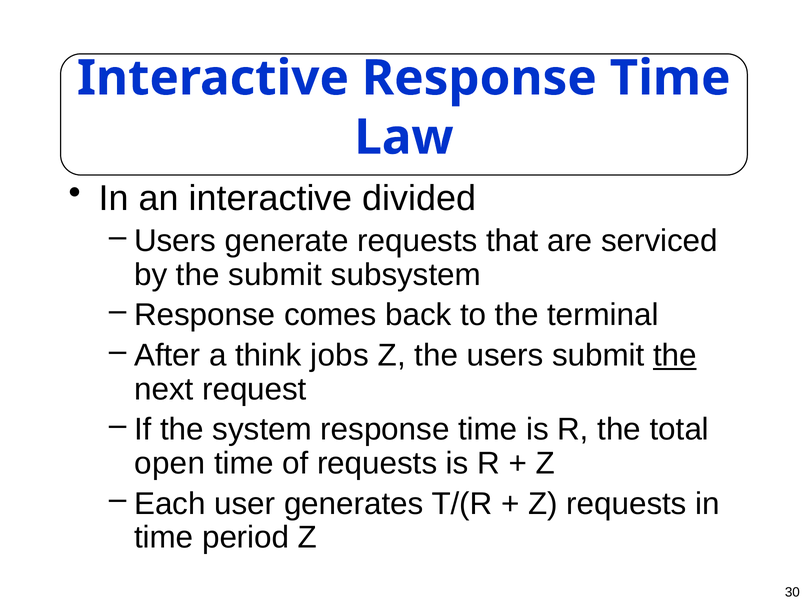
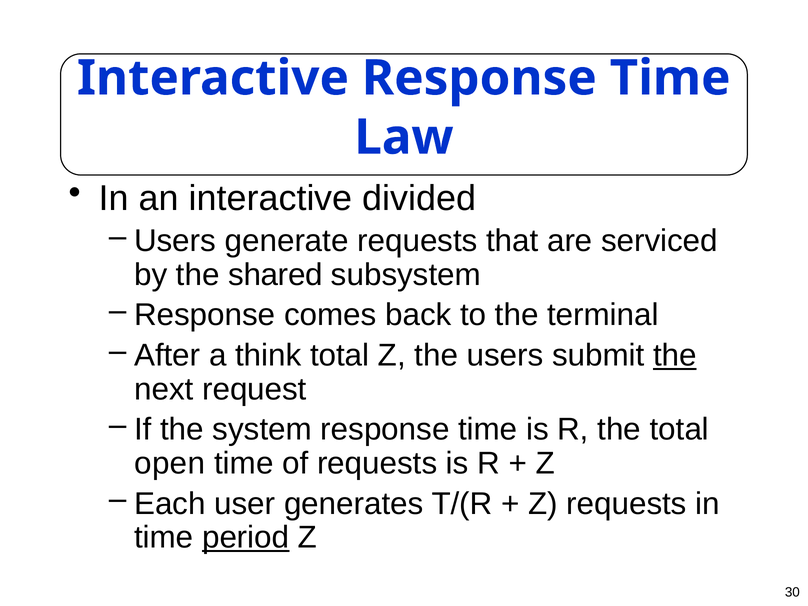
the submit: submit -> shared
think jobs: jobs -> total
period underline: none -> present
